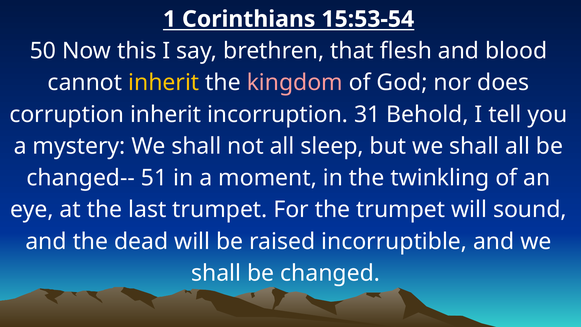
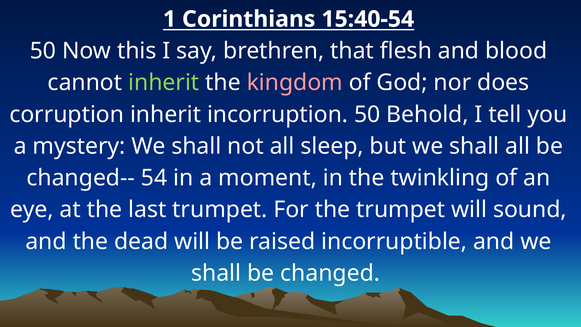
15:53-54: 15:53-54 -> 15:40-54
inherit at (164, 83) colour: yellow -> light green
incorruption 31: 31 -> 50
51: 51 -> 54
